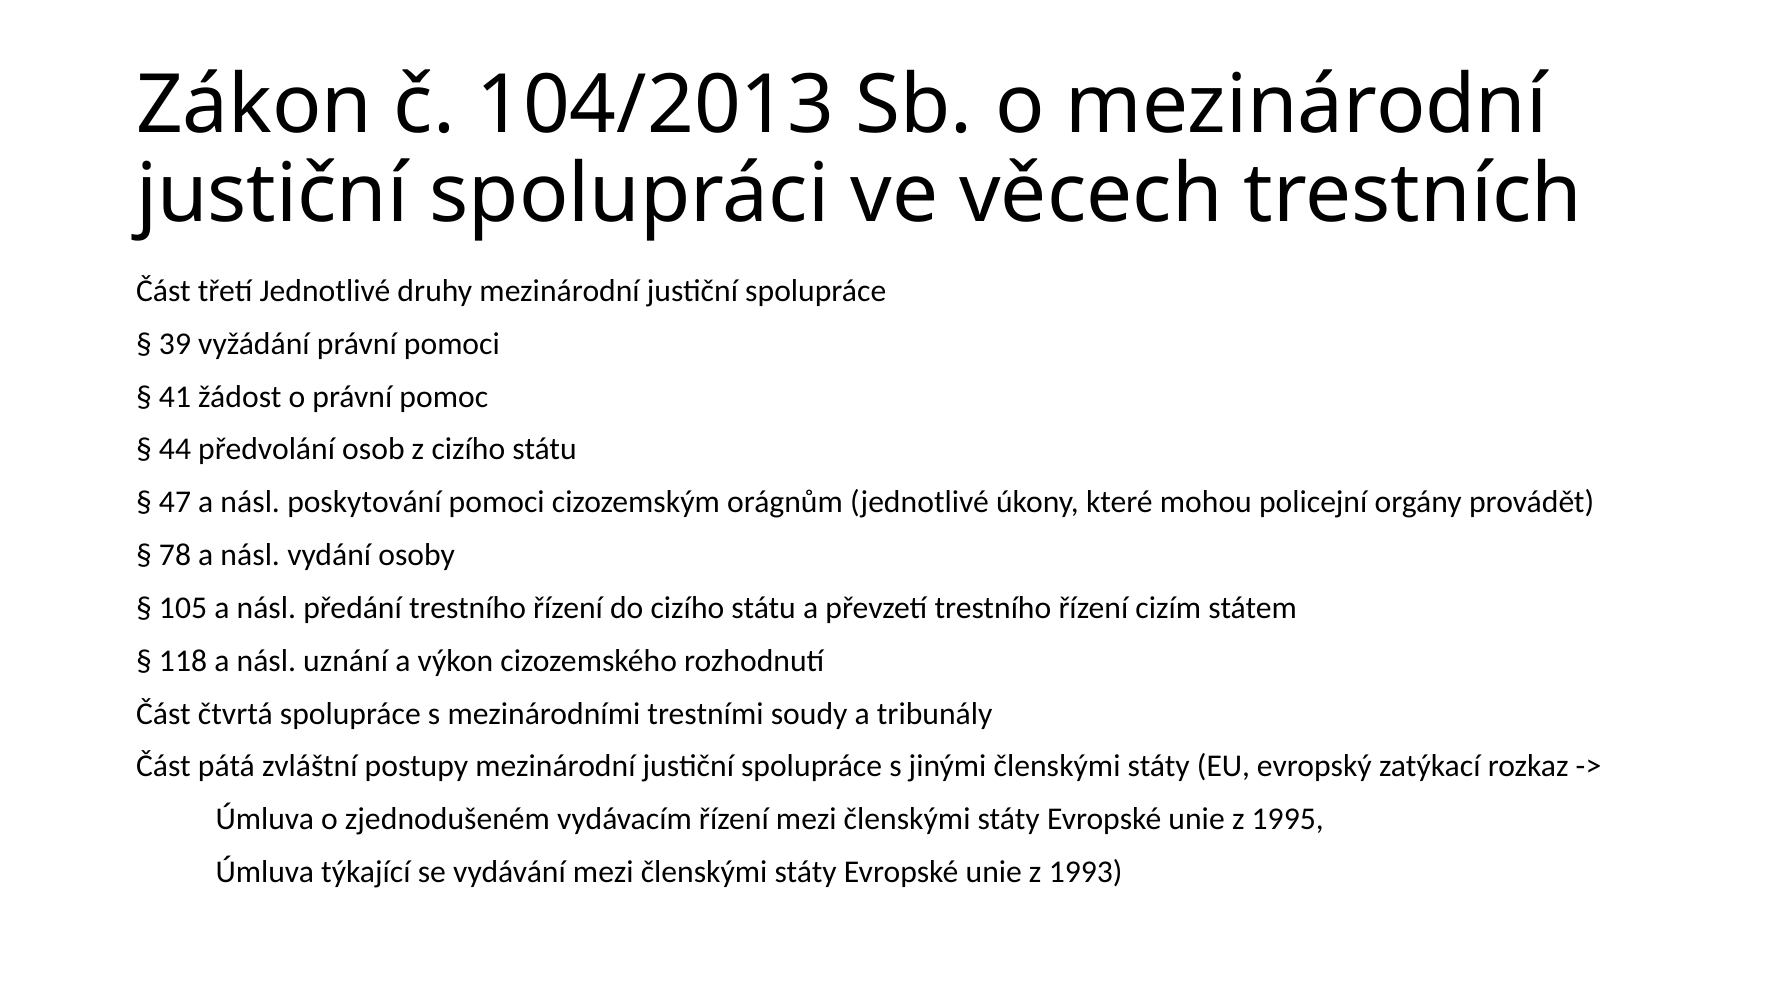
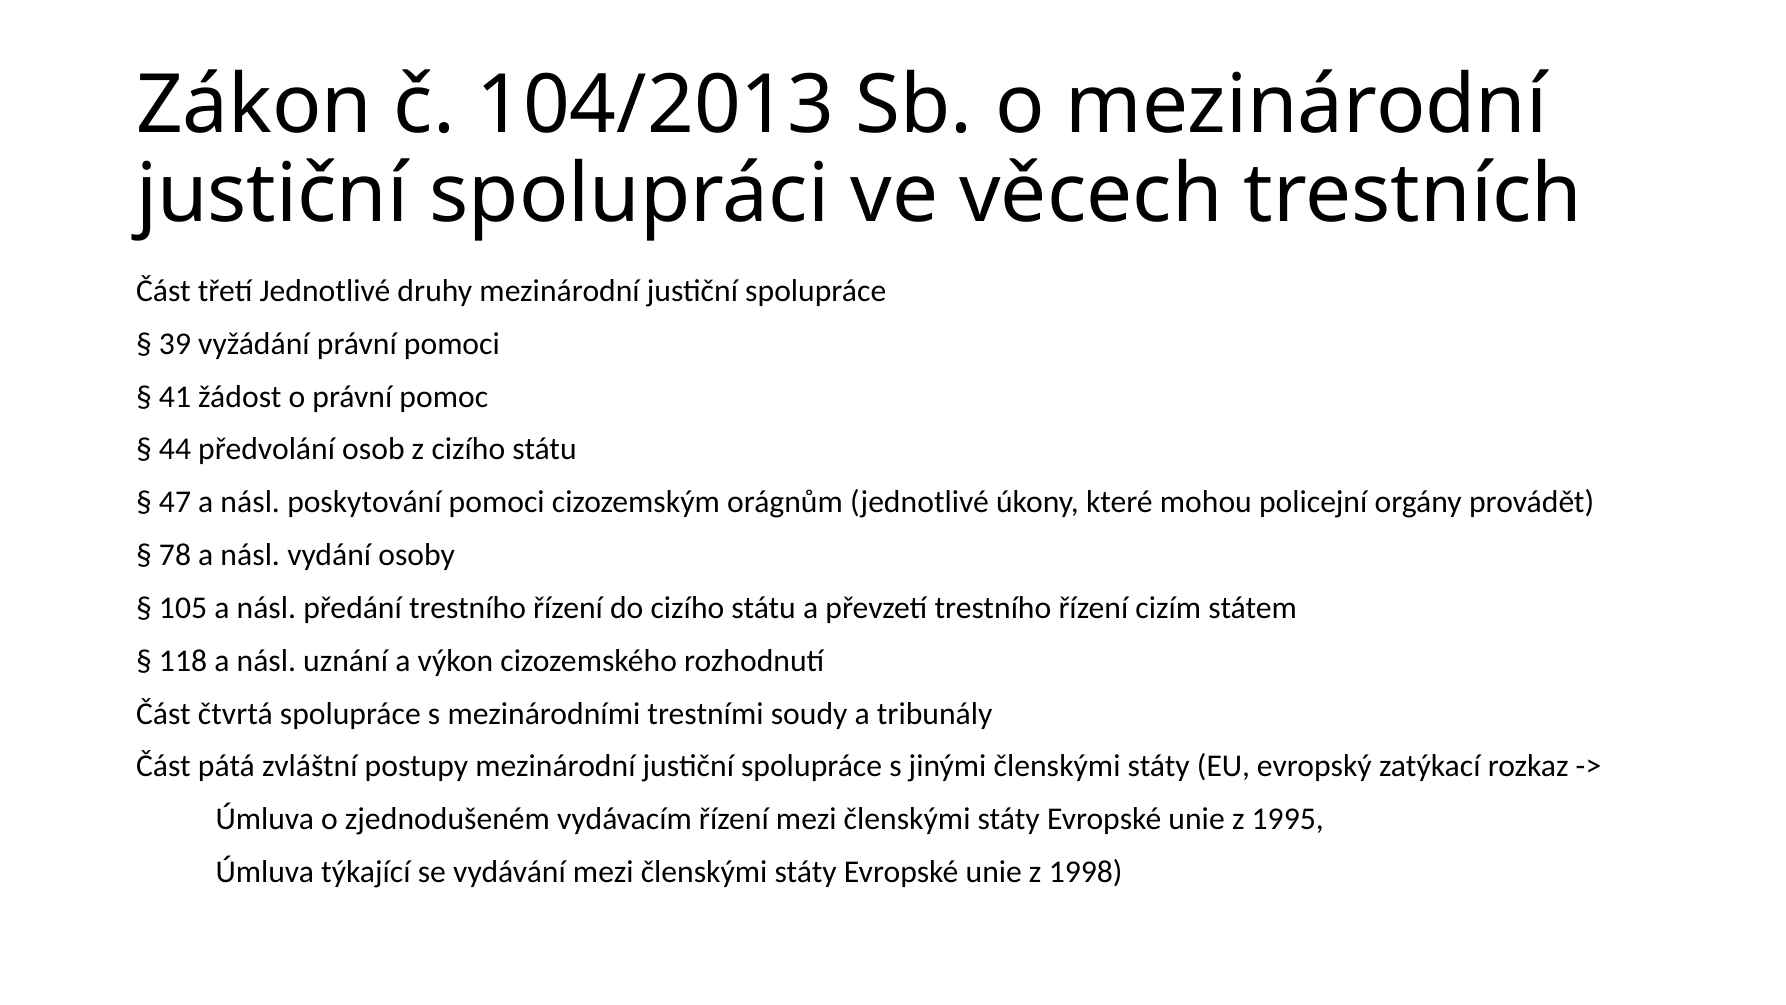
1993: 1993 -> 1998
